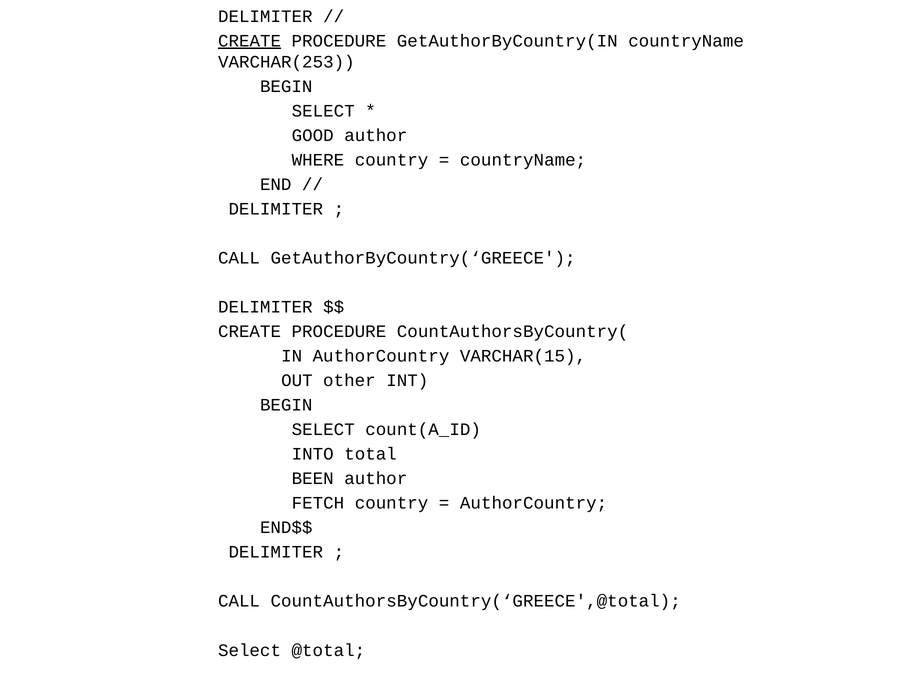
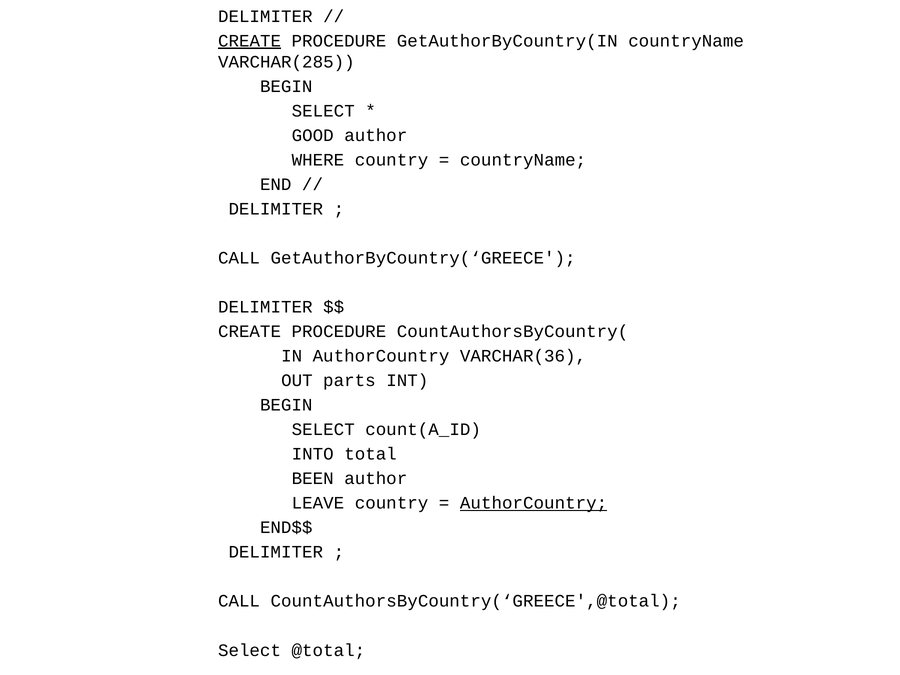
VARCHAR(253: VARCHAR(253 -> VARCHAR(285
VARCHAR(15: VARCHAR(15 -> VARCHAR(36
other: other -> parts
FETCH: FETCH -> LEAVE
AuthorCountry at (534, 503) underline: none -> present
